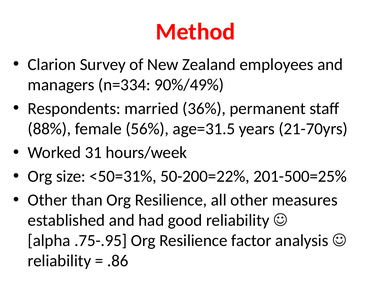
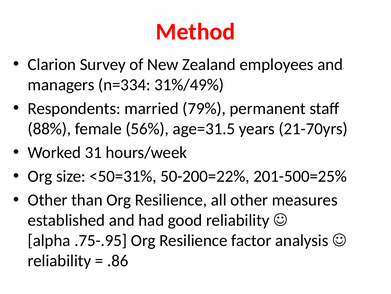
90%/49%: 90%/49% -> 31%/49%
36%: 36% -> 79%
